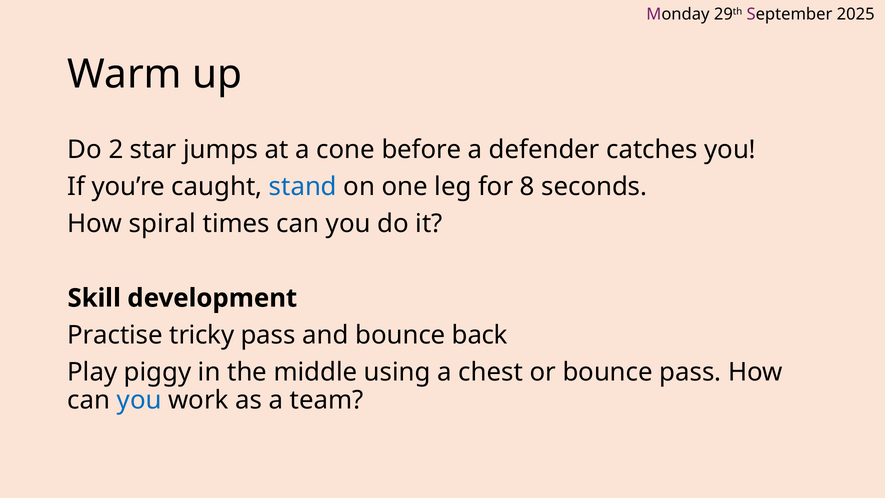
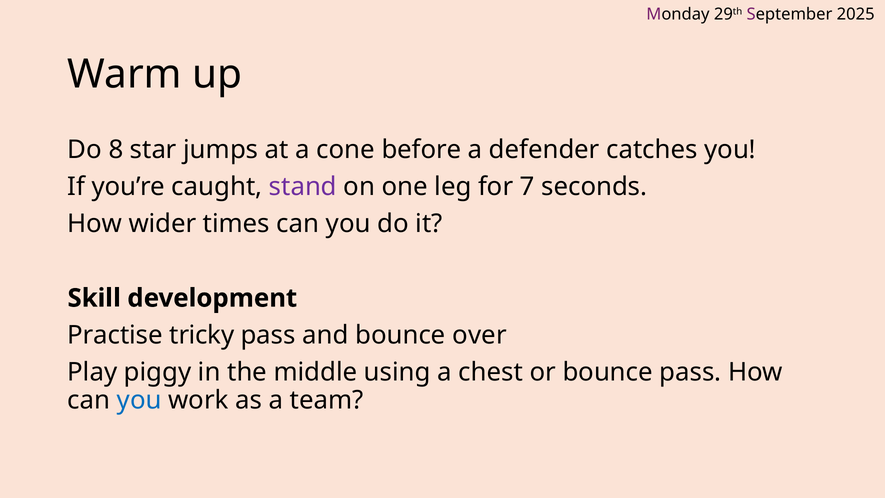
2: 2 -> 8
stand colour: blue -> purple
8: 8 -> 7
spiral: spiral -> wider
back: back -> over
